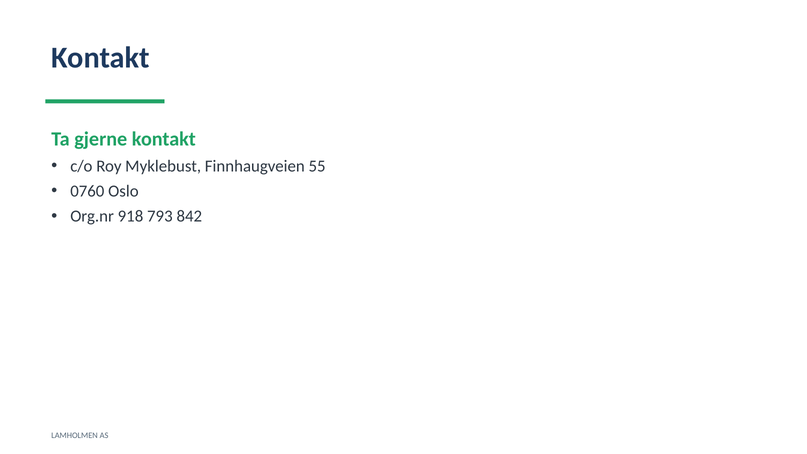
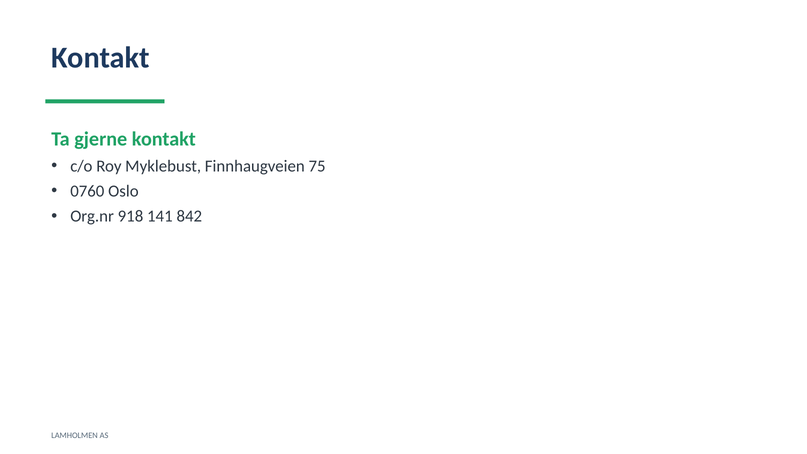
55: 55 -> 75
793: 793 -> 141
